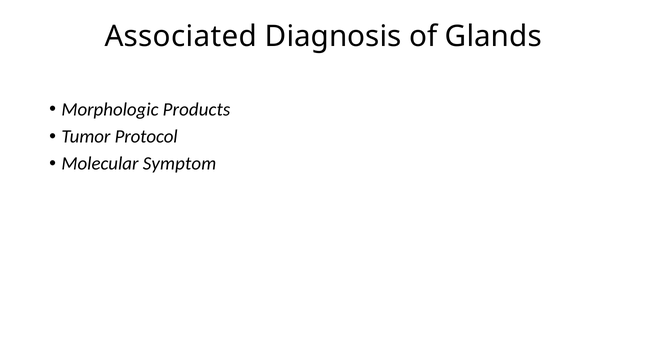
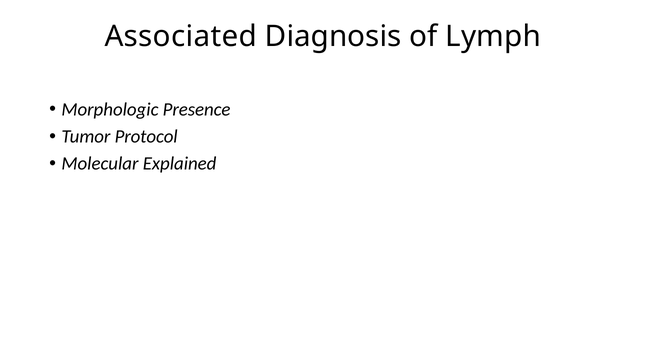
Glands: Glands -> Lymph
Products: Products -> Presence
Symptom: Symptom -> Explained
